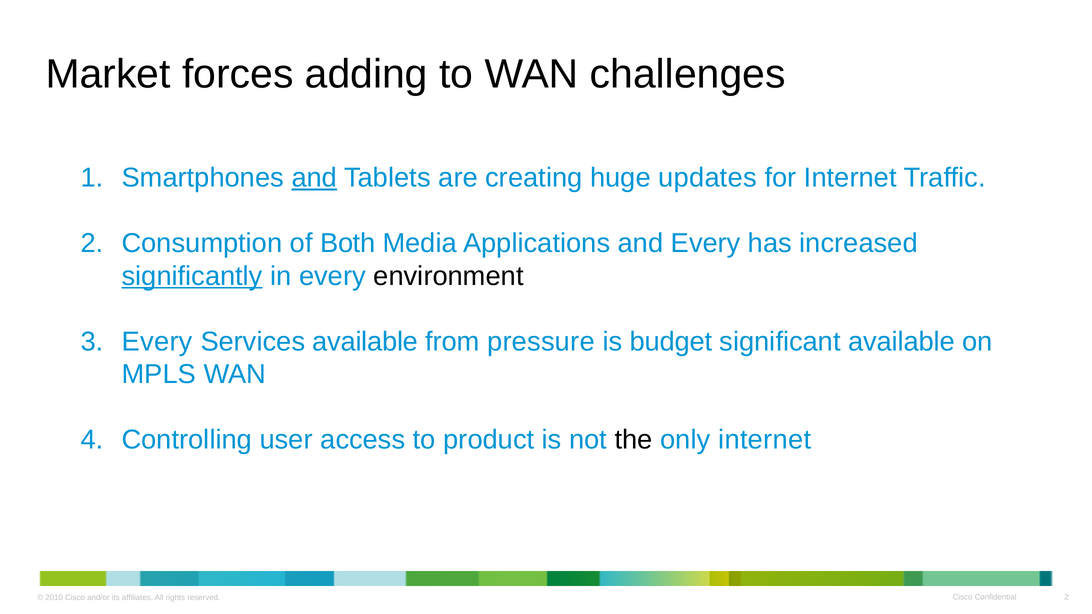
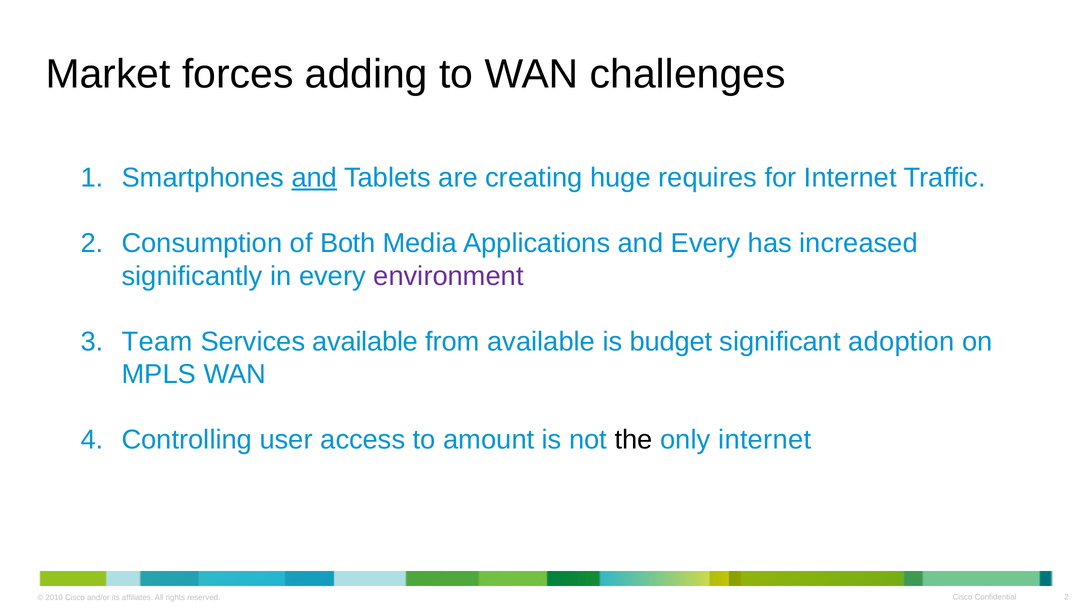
updates: updates -> requires
significantly underline: present -> none
environment colour: black -> purple
Every at (157, 342): Every -> Team
from pressure: pressure -> available
significant available: available -> adoption
product: product -> amount
